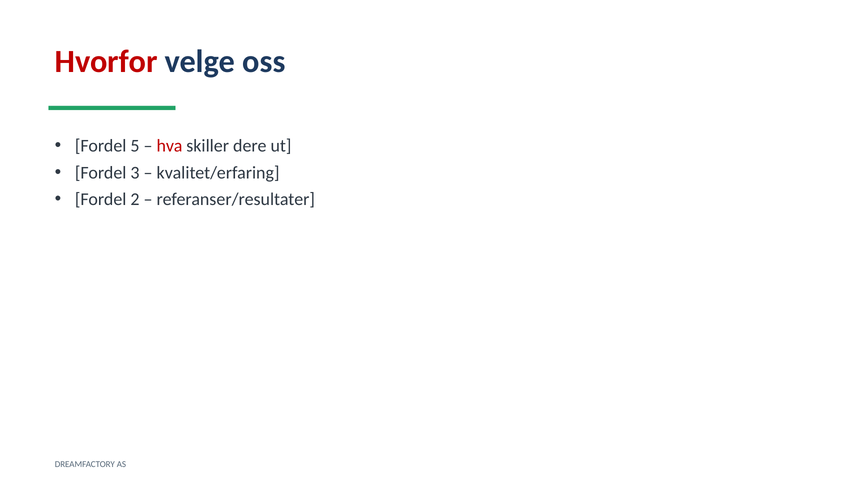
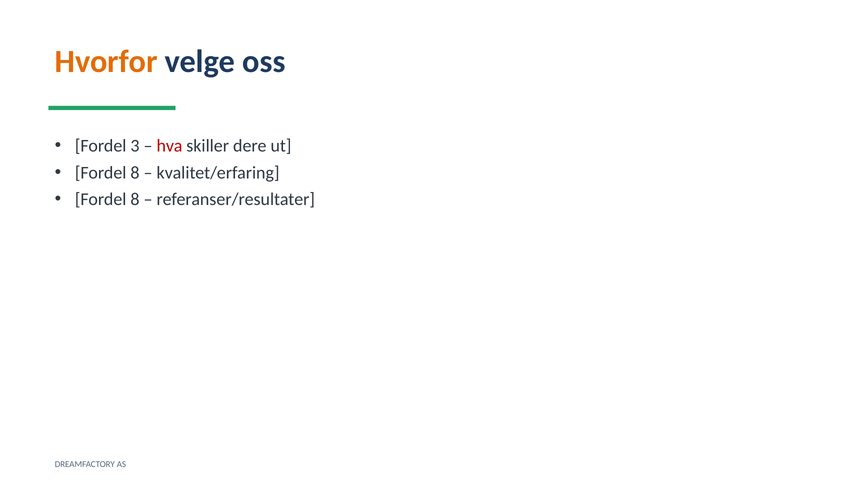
Hvorfor colour: red -> orange
5: 5 -> 3
3 at (135, 173): 3 -> 8
2 at (135, 200): 2 -> 8
